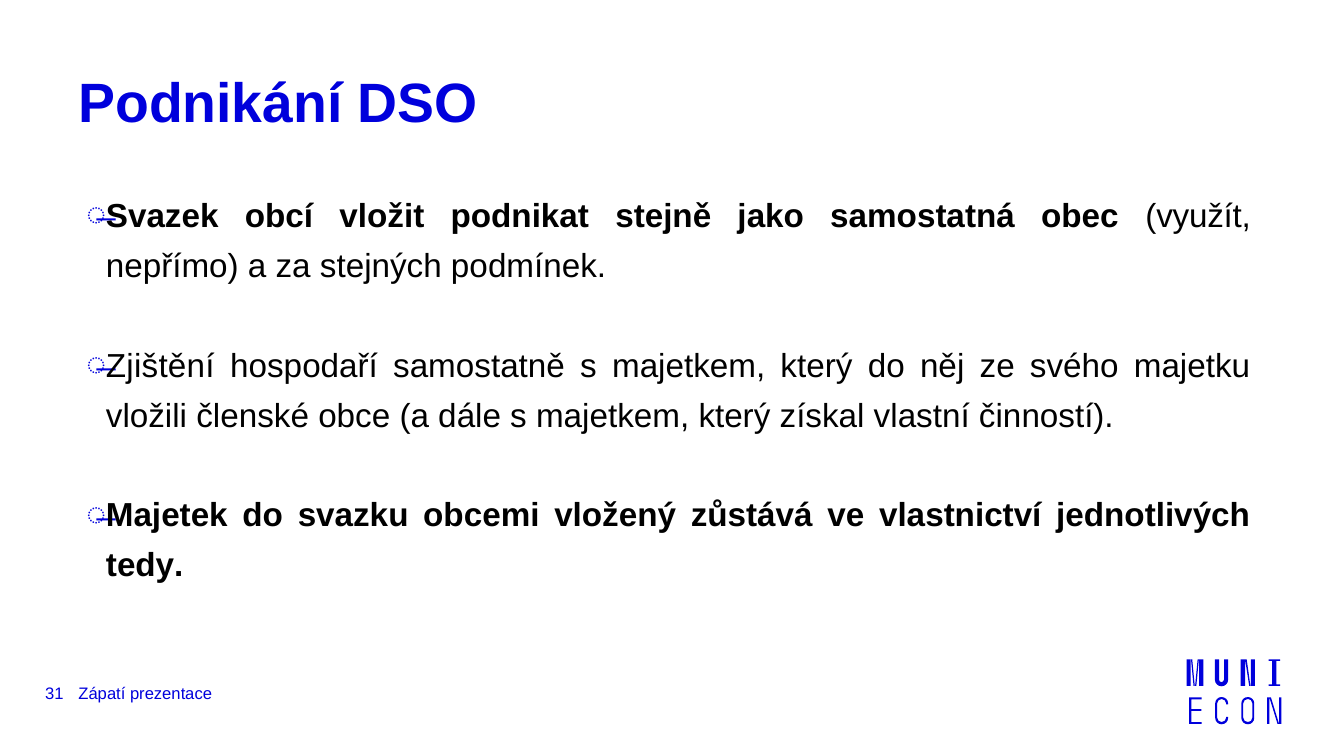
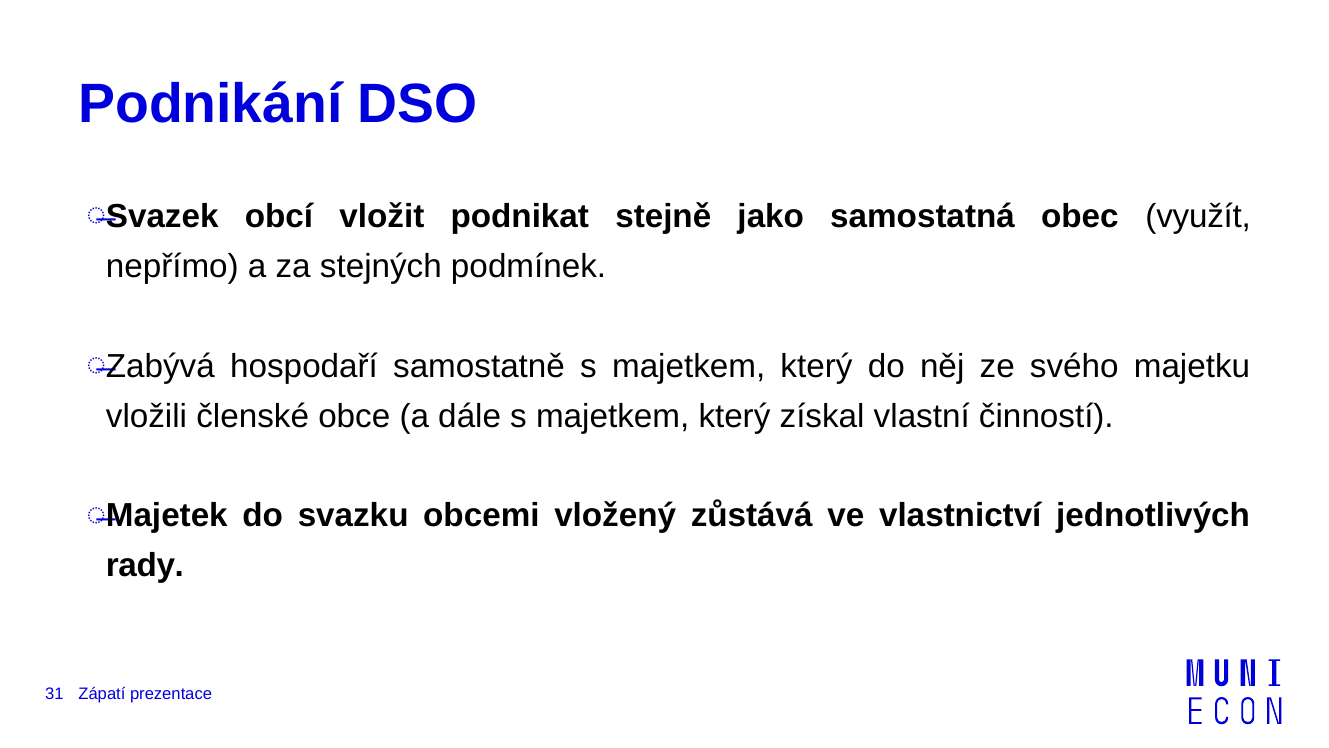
Zjištění: Zjištění -> Zabývá
tedy: tedy -> rady
